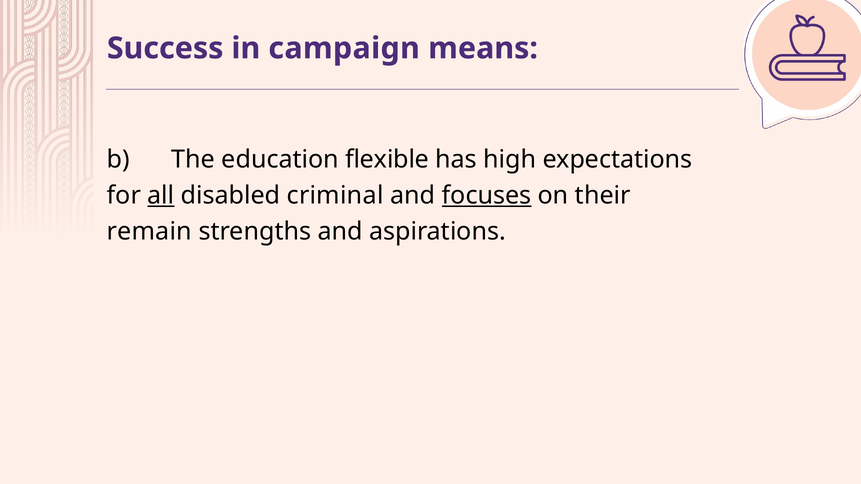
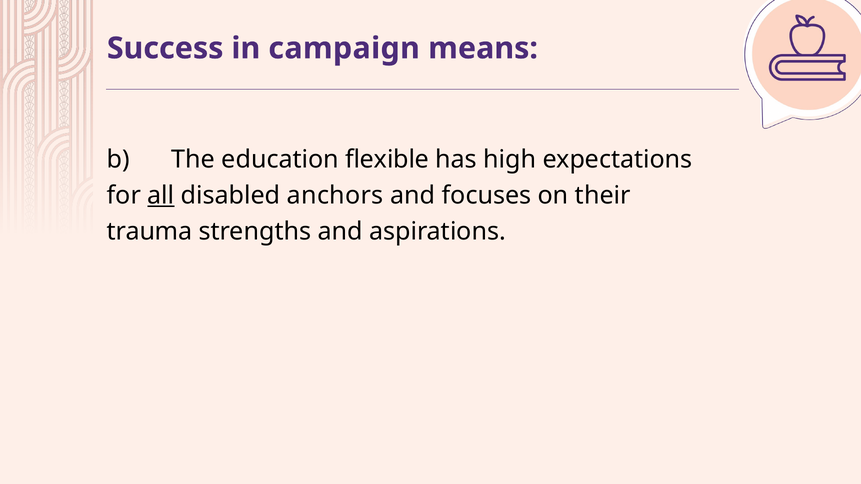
criminal: criminal -> anchors
focuses underline: present -> none
remain: remain -> trauma
